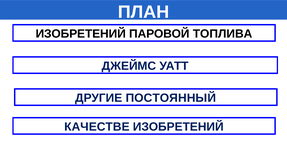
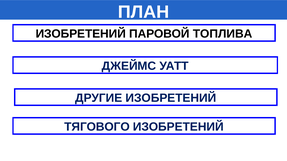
ДРУГИЕ ПОСТОЯННЫЙ: ПОСТОЯННЫЙ -> ИЗОБРЕТЕНИЙ
КАЧЕСТВЕ: КАЧЕСТВЕ -> ТЯГОВОГО
